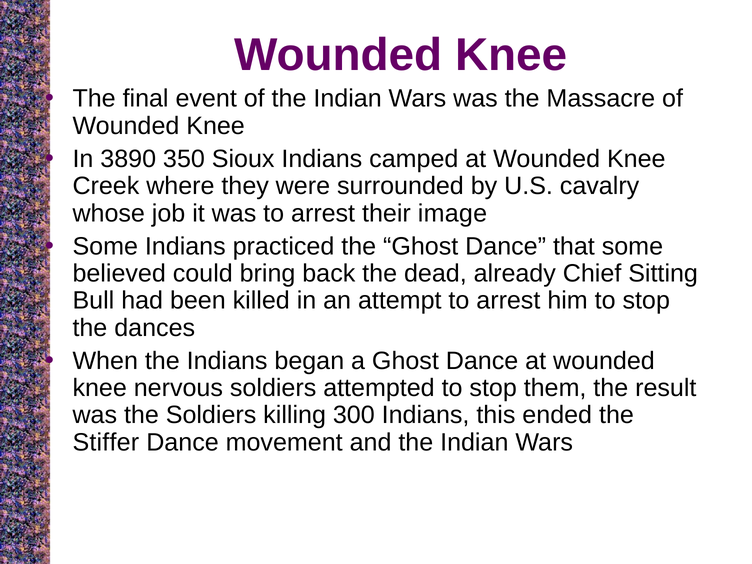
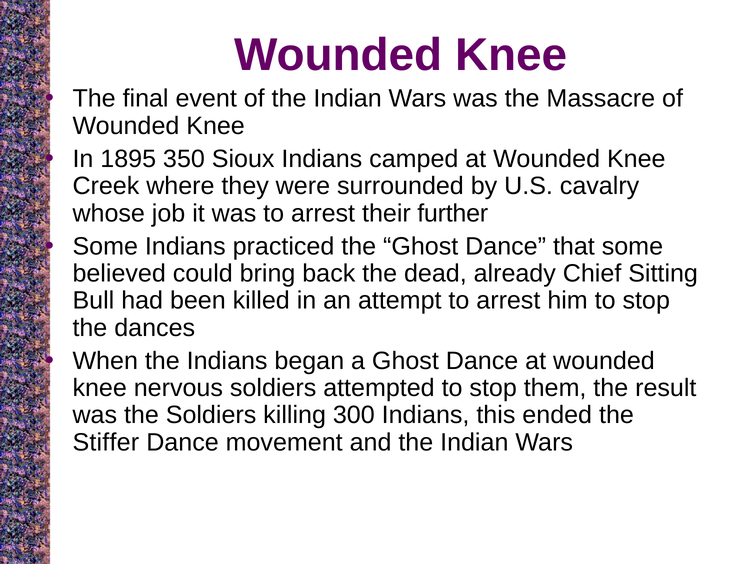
3890: 3890 -> 1895
image: image -> further
